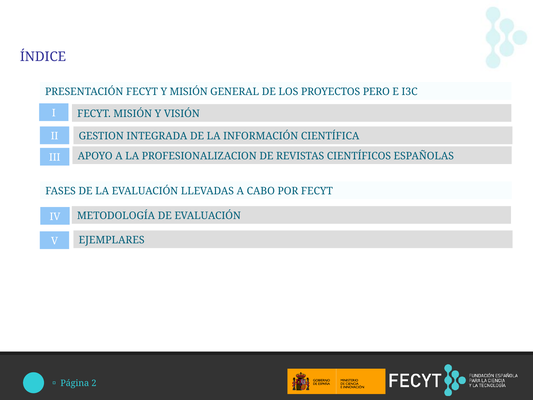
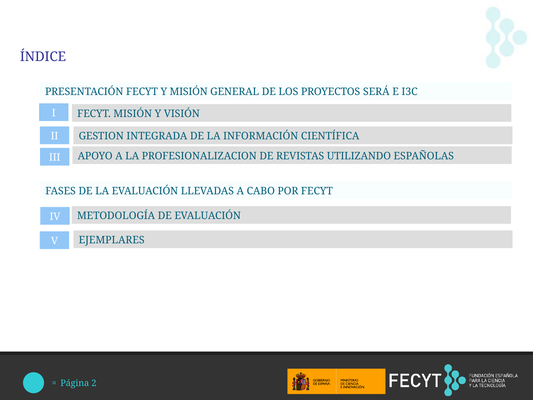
PERO: PERO -> SERÁ
CIENTÍFICOS: CIENTÍFICOS -> UTILIZANDO
